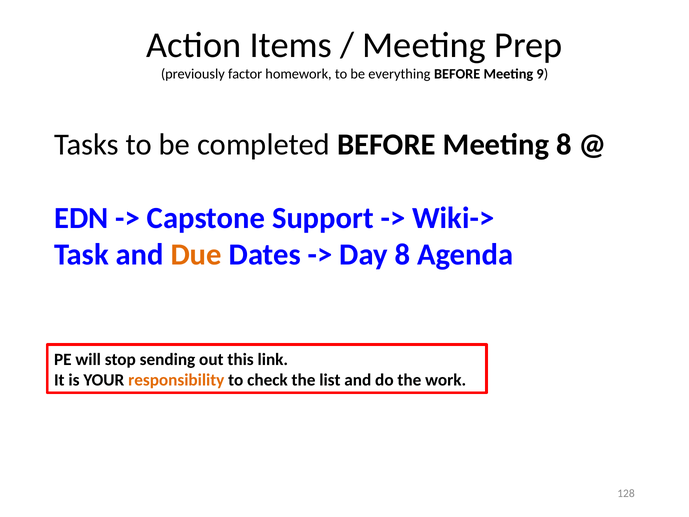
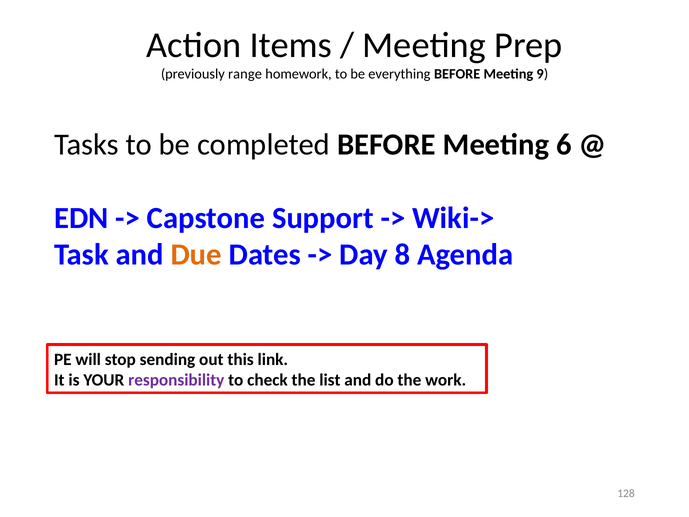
factor: factor -> range
Meeting 8: 8 -> 6
responsibility colour: orange -> purple
